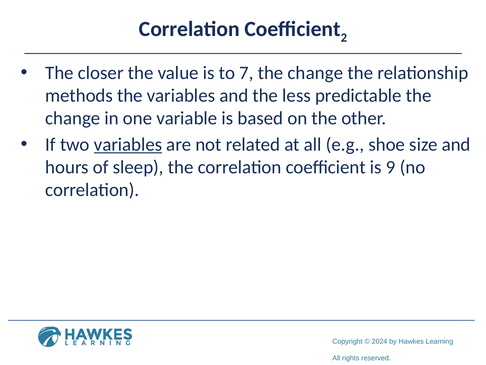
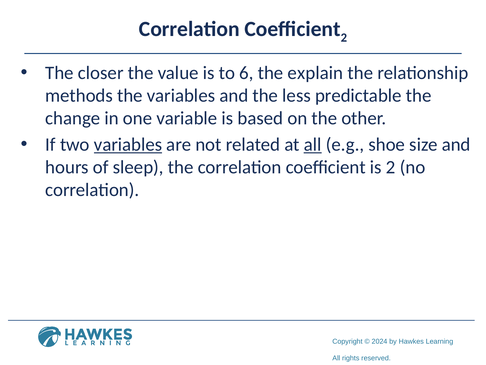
7: 7 -> 6
change at (315, 73): change -> explain
all at (313, 144) underline: none -> present
is 9: 9 -> 2
